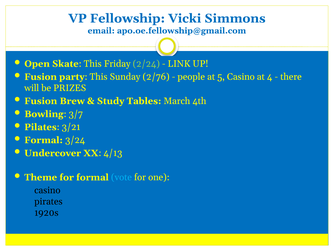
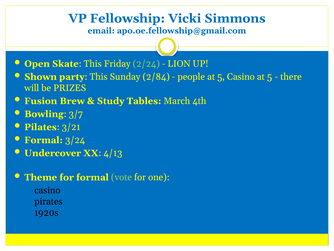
LINK: LINK -> LION
Fusion at (41, 77): Fusion -> Shown
2/76: 2/76 -> 2/84
4 at (270, 77): 4 -> 5
vote colour: light blue -> light green
